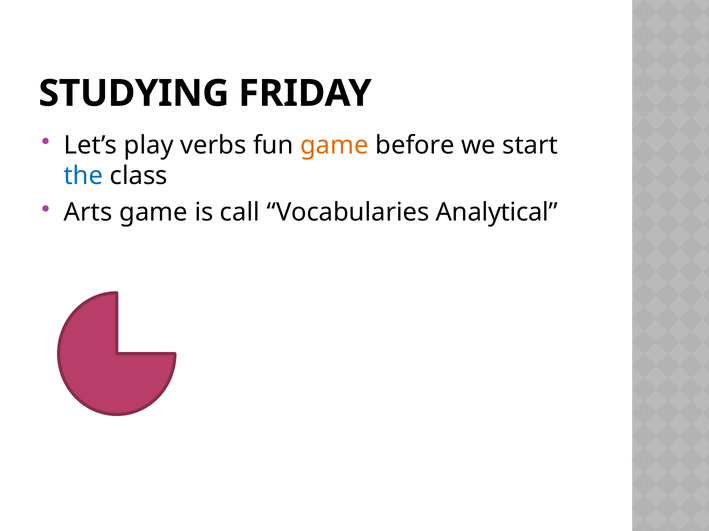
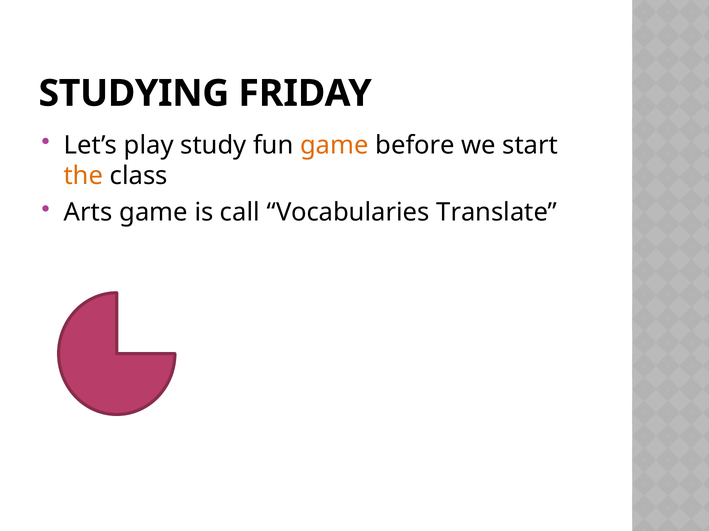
verbs: verbs -> study
the colour: blue -> orange
Analytical: Analytical -> Translate
